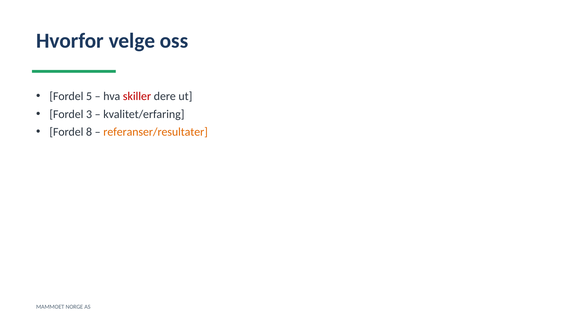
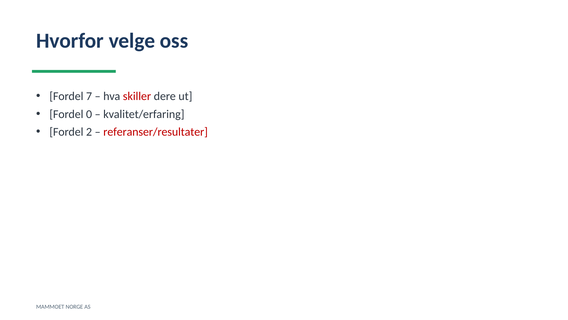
5: 5 -> 7
3: 3 -> 0
8: 8 -> 2
referanser/resultater colour: orange -> red
